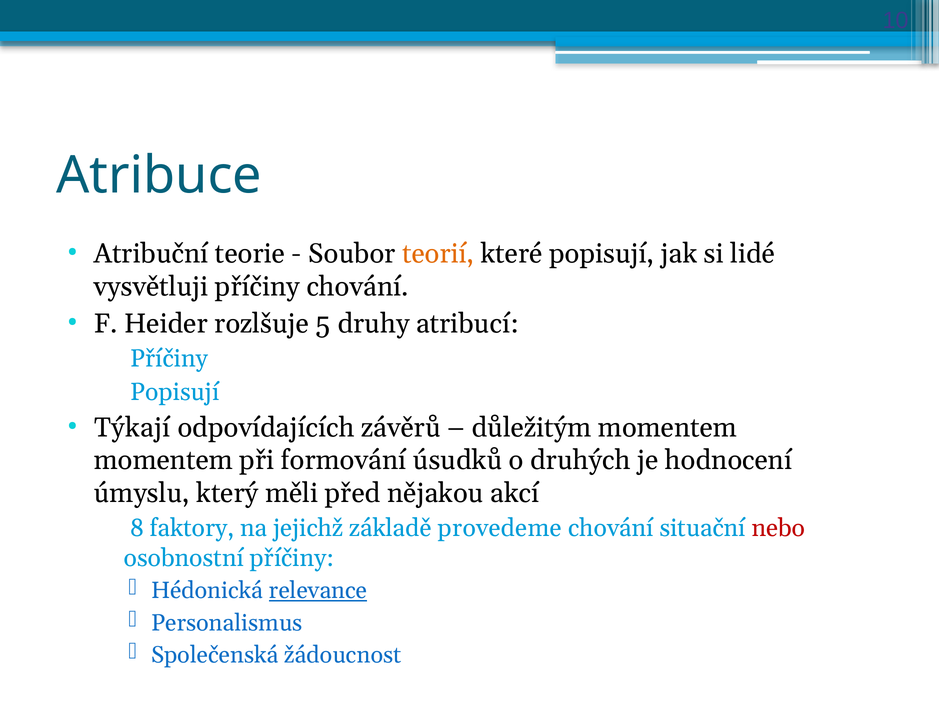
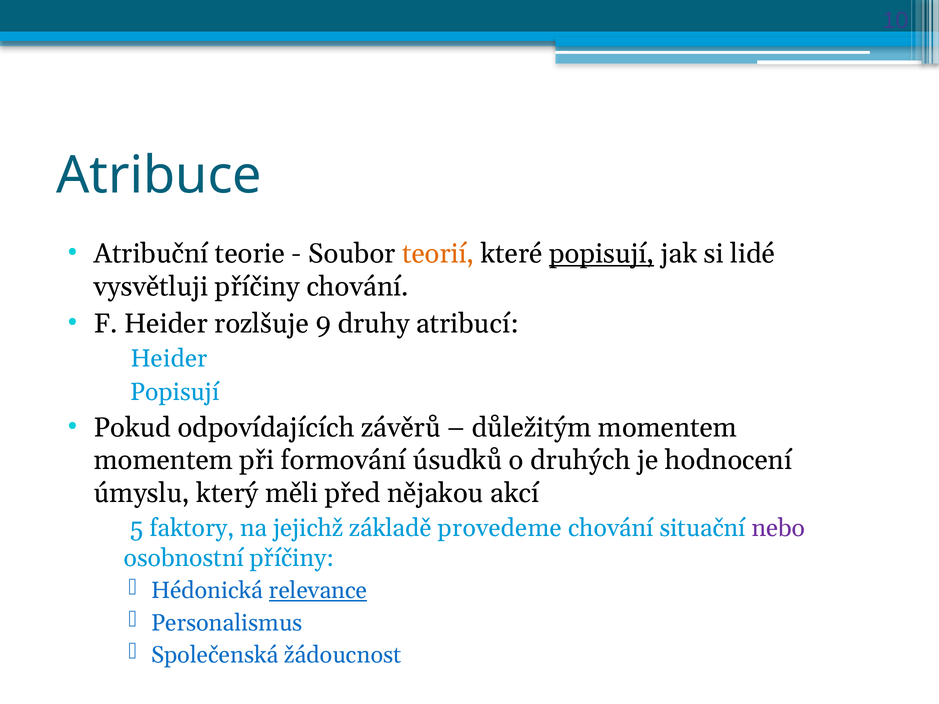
popisují at (602, 254) underline: none -> present
5: 5 -> 9
Příčiny at (169, 359): Příčiny -> Heider
Týkají: Týkají -> Pokud
8: 8 -> 5
nebo colour: red -> purple
